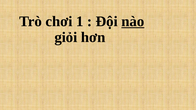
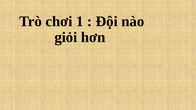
nào underline: present -> none
